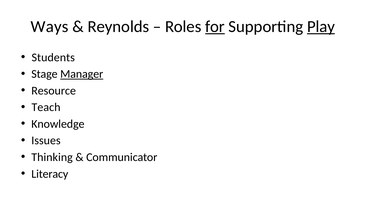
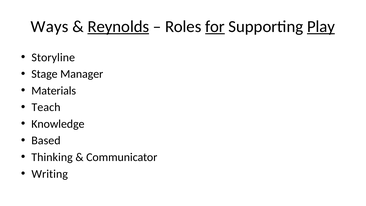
Reynolds underline: none -> present
Students: Students -> Storyline
Manager underline: present -> none
Resource: Resource -> Materials
Issues: Issues -> Based
Literacy: Literacy -> Writing
